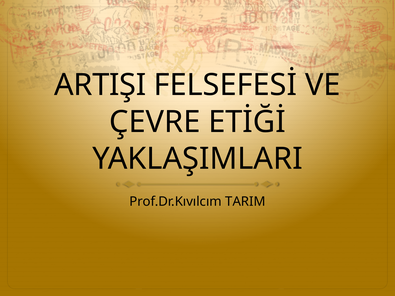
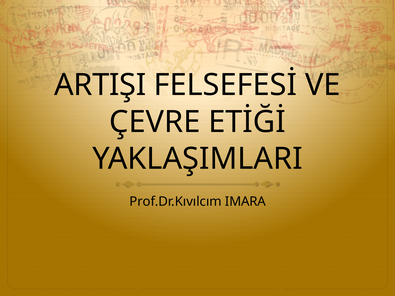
TARIM: TARIM -> IMARA
